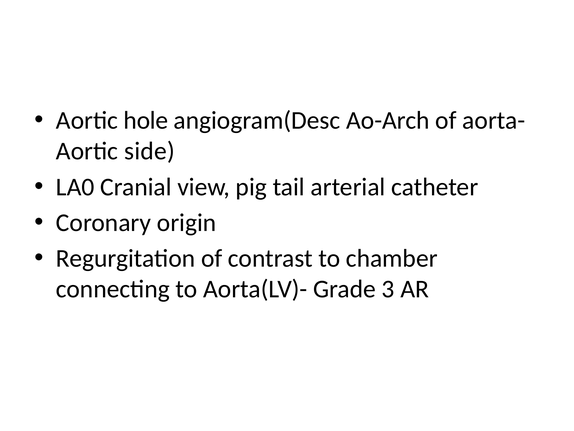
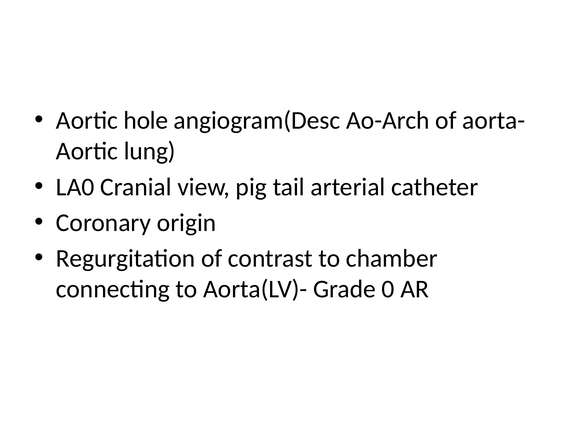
side: side -> lung
3: 3 -> 0
